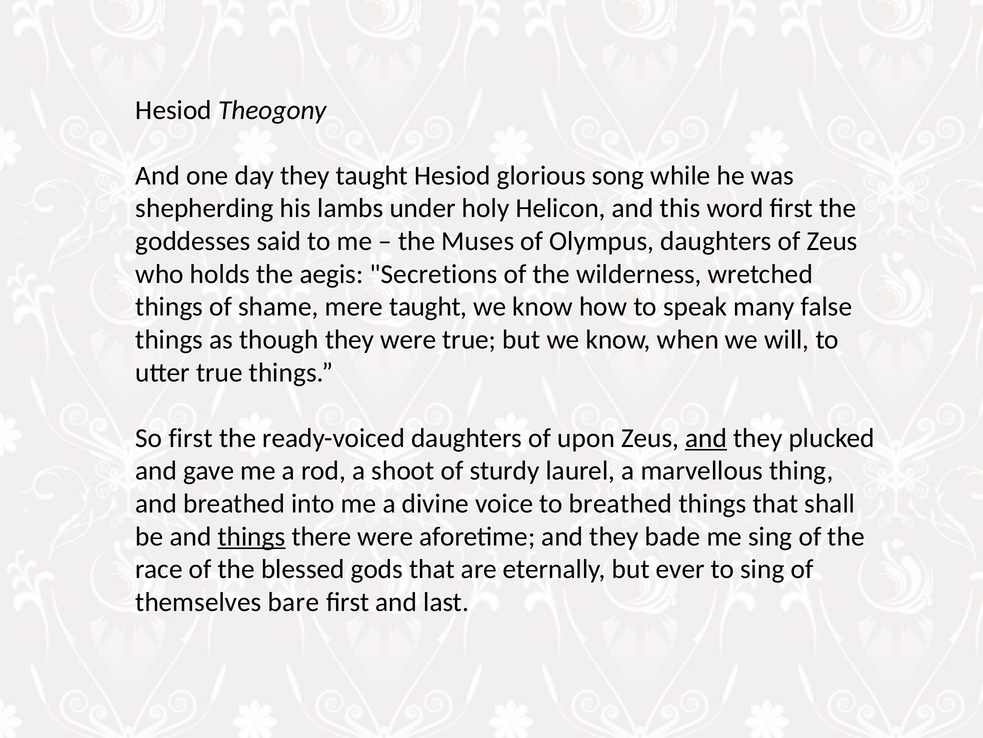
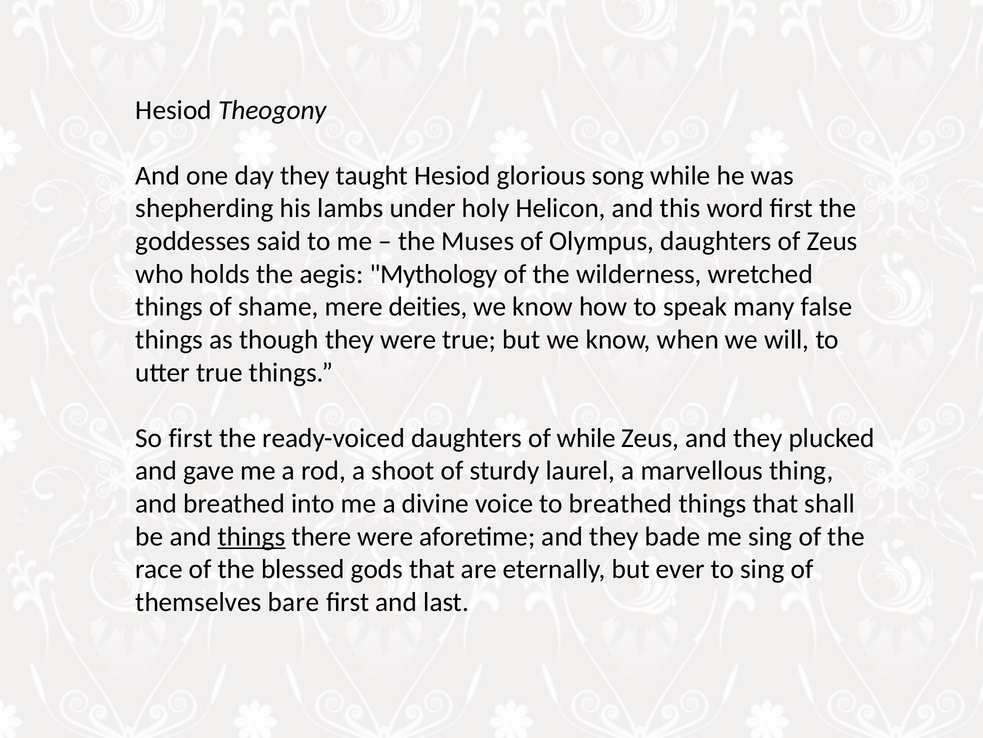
Secretions: Secretions -> Mythology
mere taught: taught -> deities
of upon: upon -> while
and at (706, 438) underline: present -> none
